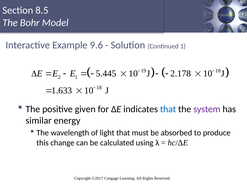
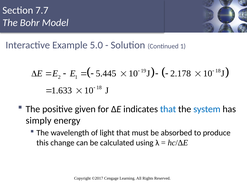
8.5: 8.5 -> 7.7
9.6: 9.6 -> 5.0
system colour: purple -> blue
similar: similar -> simply
